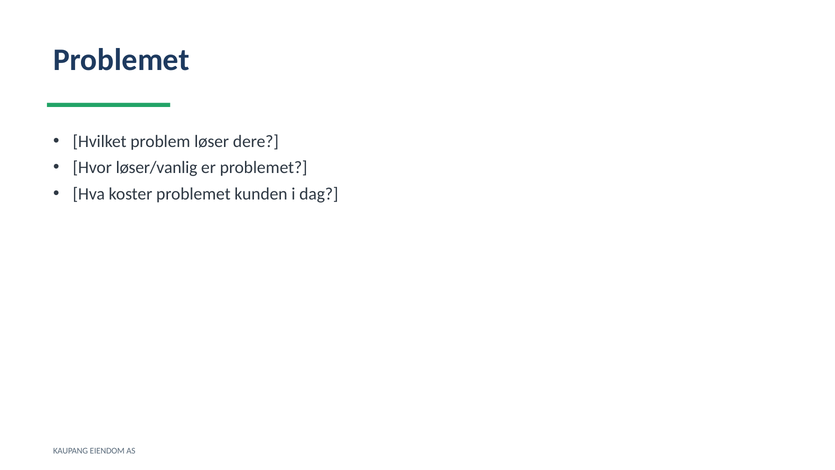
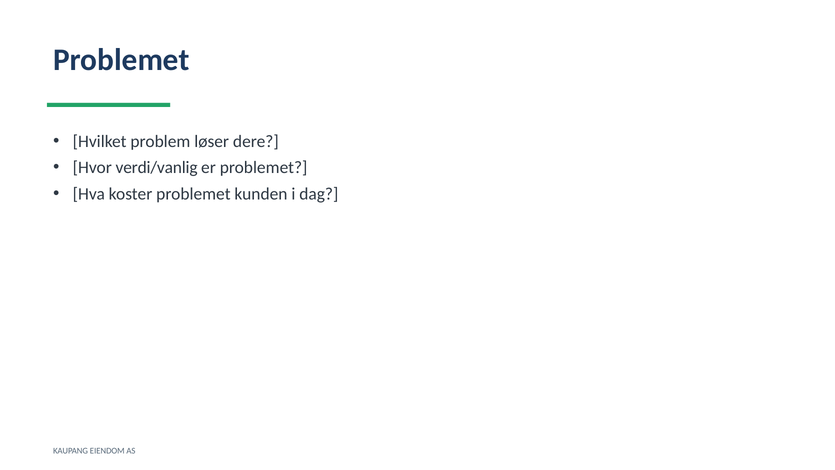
løser/vanlig: løser/vanlig -> verdi/vanlig
